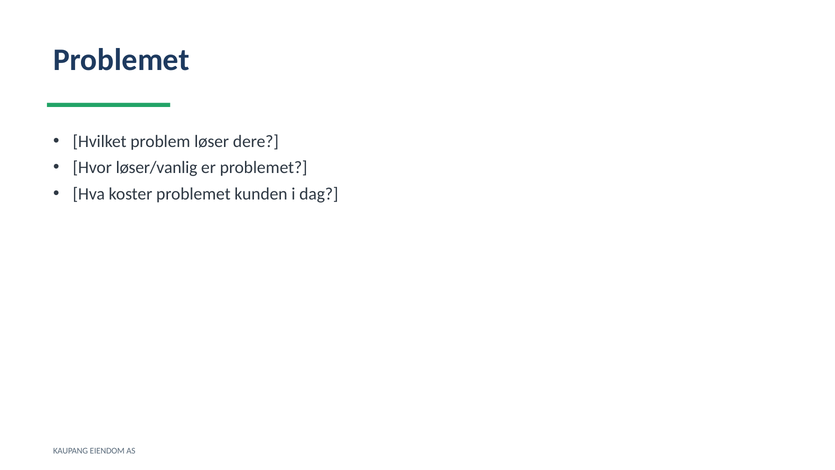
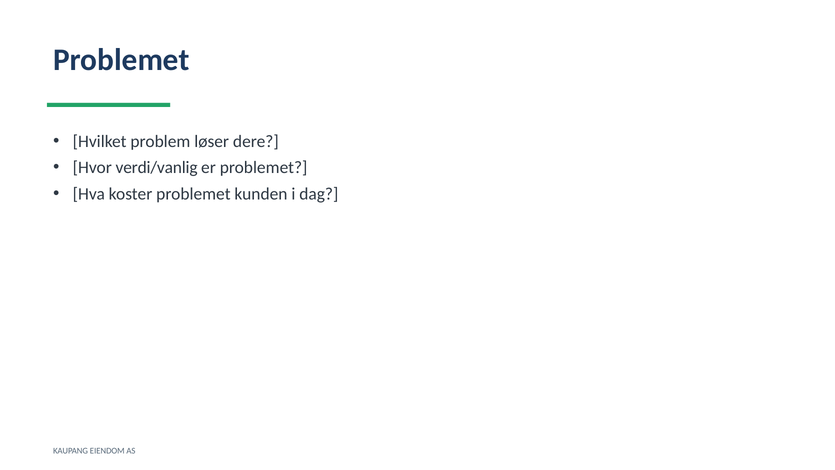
løser/vanlig: løser/vanlig -> verdi/vanlig
